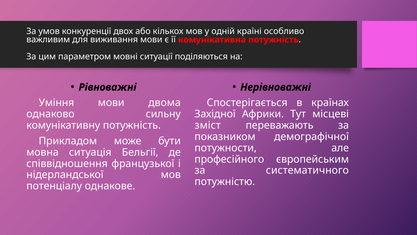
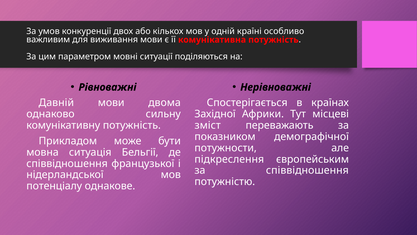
Уміння: Уміння -> Давній
професійного: професійного -> підкреслення
за систематичного: систематичного -> співвідношення
